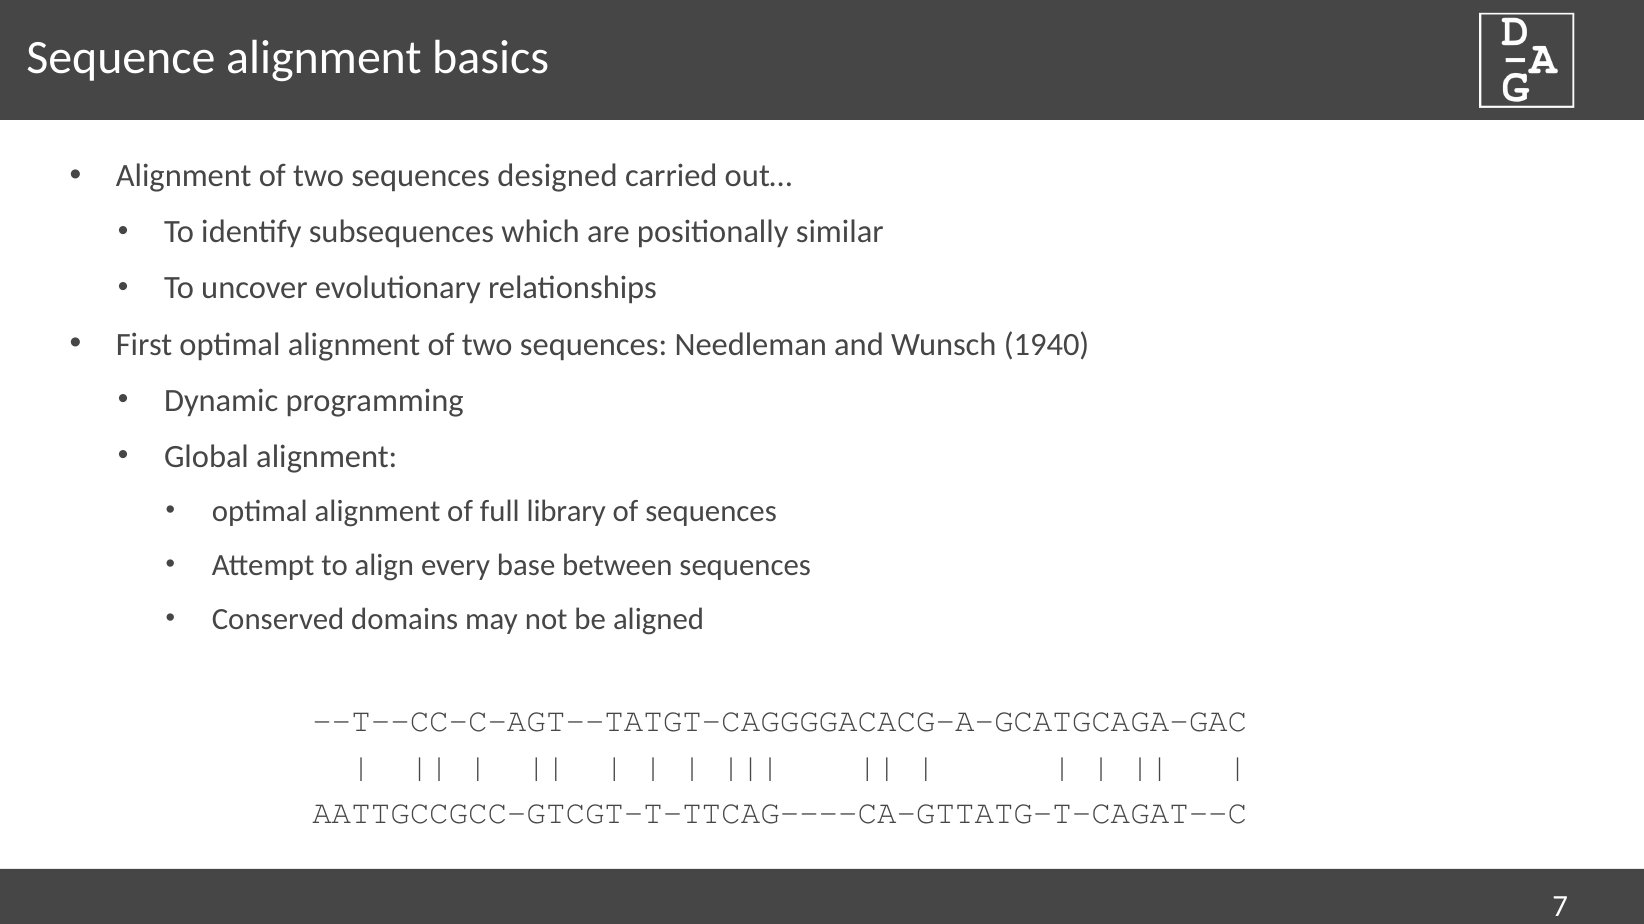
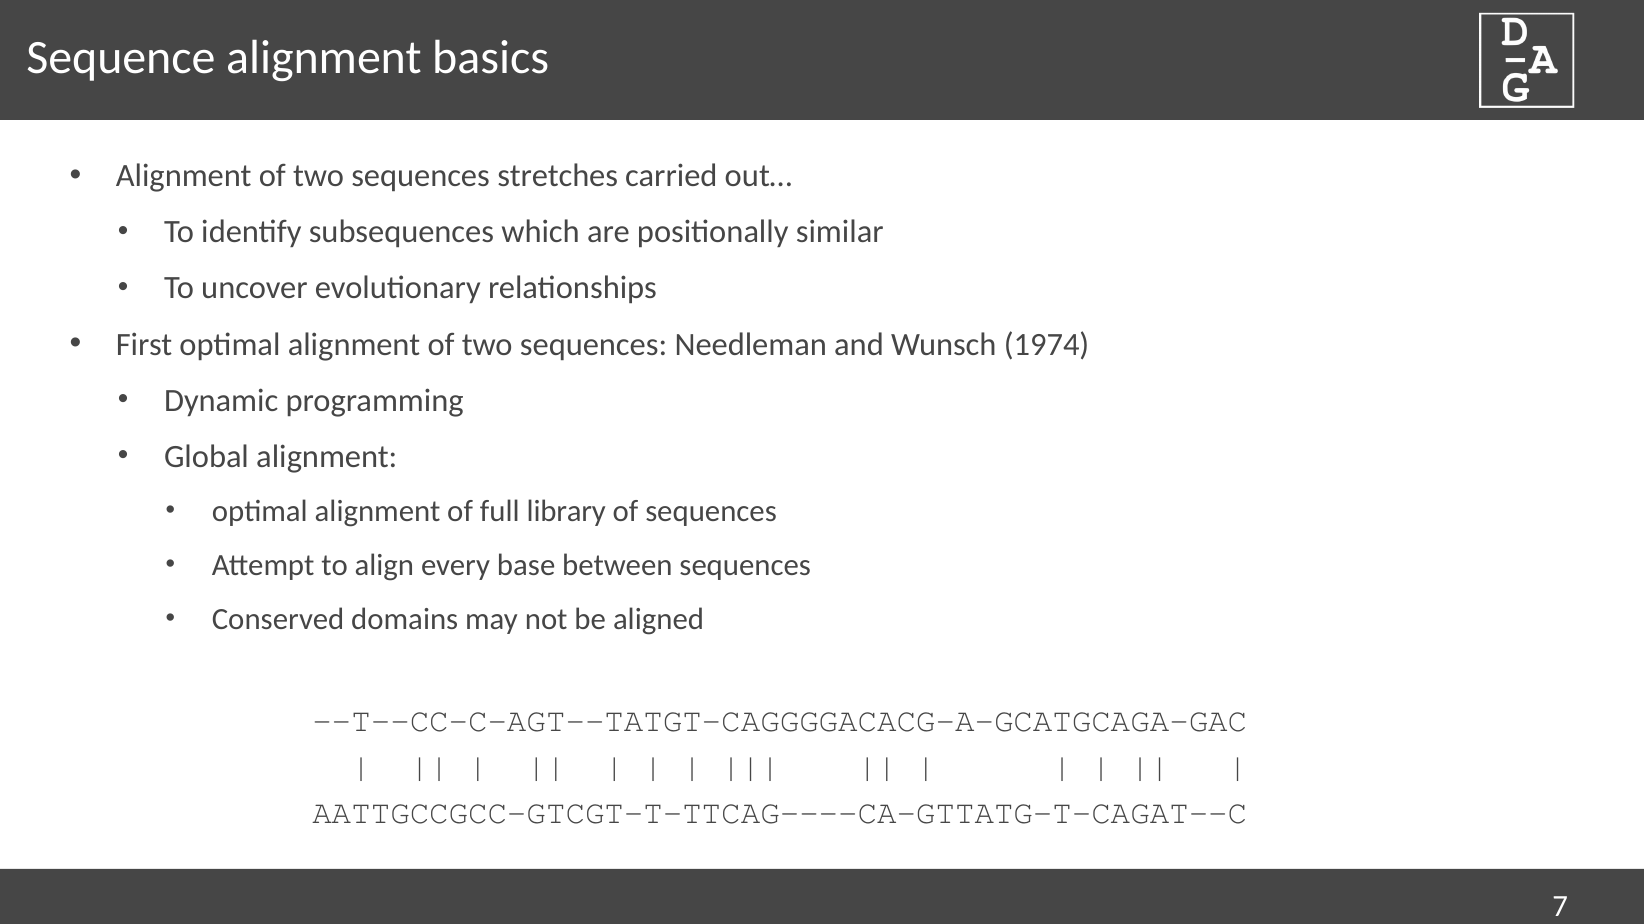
designed: designed -> stretches
1940: 1940 -> 1974
